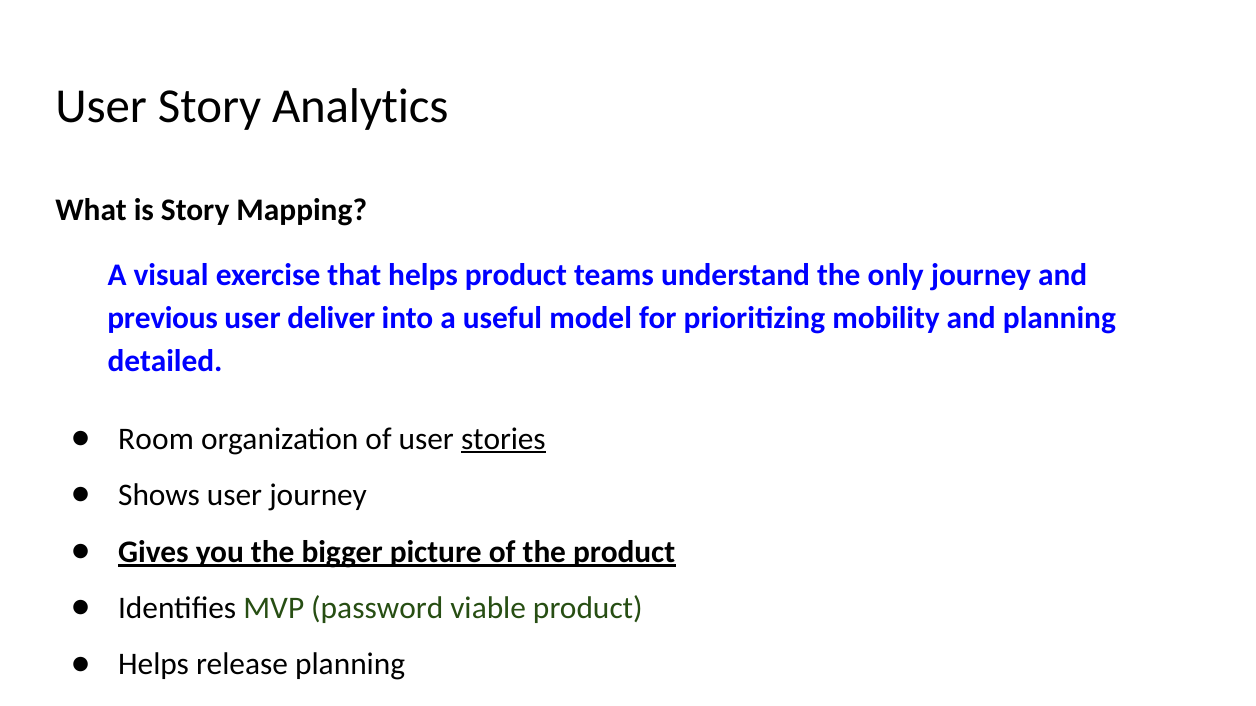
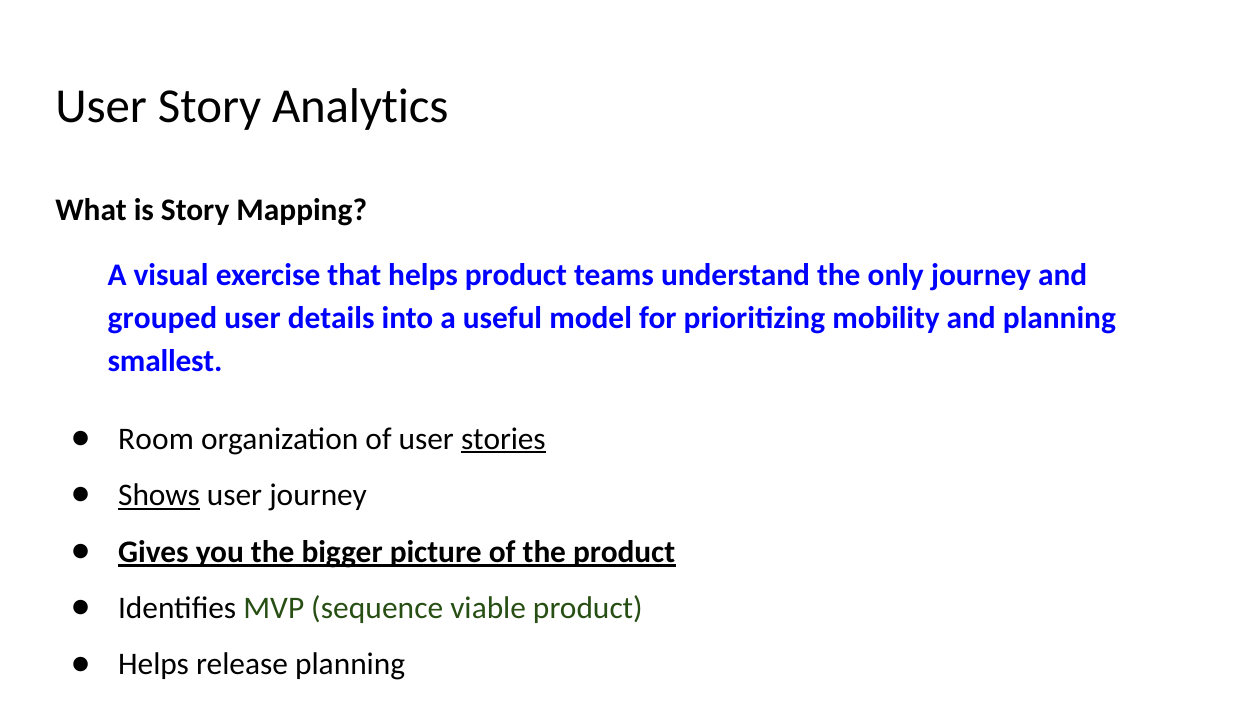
previous: previous -> grouped
deliver: deliver -> details
detailed: detailed -> smallest
Shows underline: none -> present
password: password -> sequence
